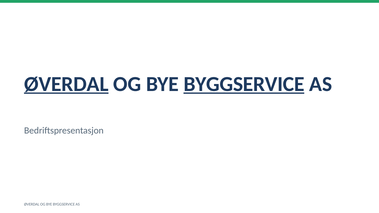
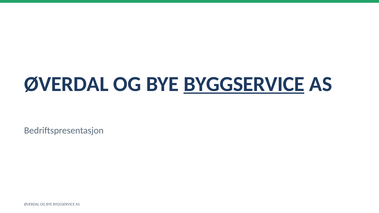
ØVERDAL at (66, 84) underline: present -> none
